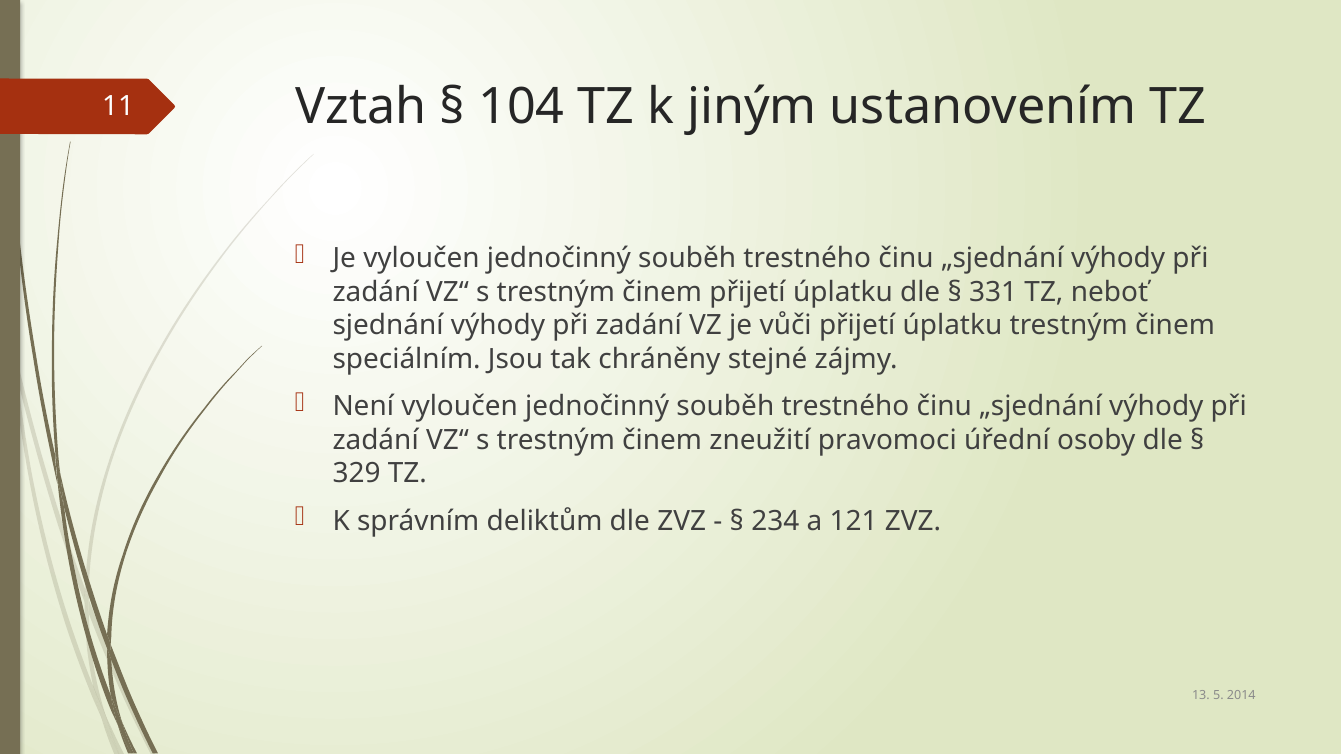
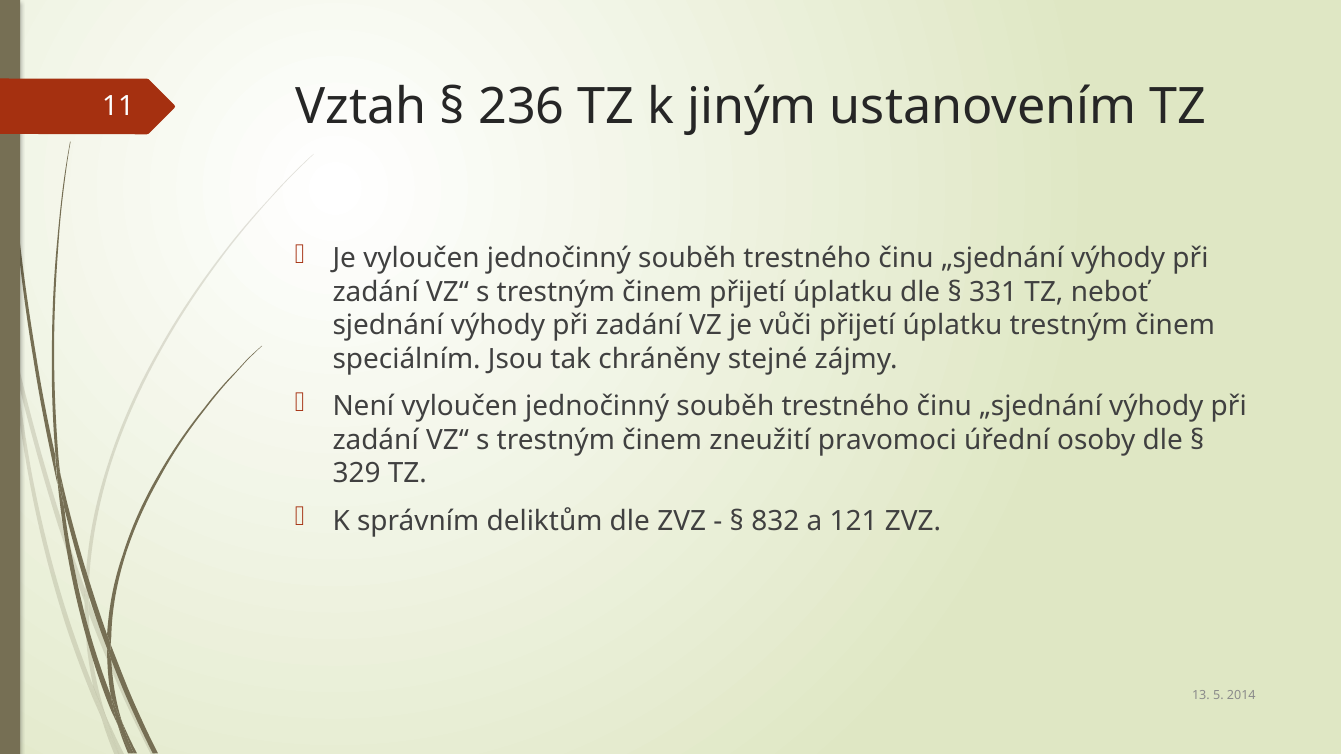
104: 104 -> 236
234: 234 -> 832
